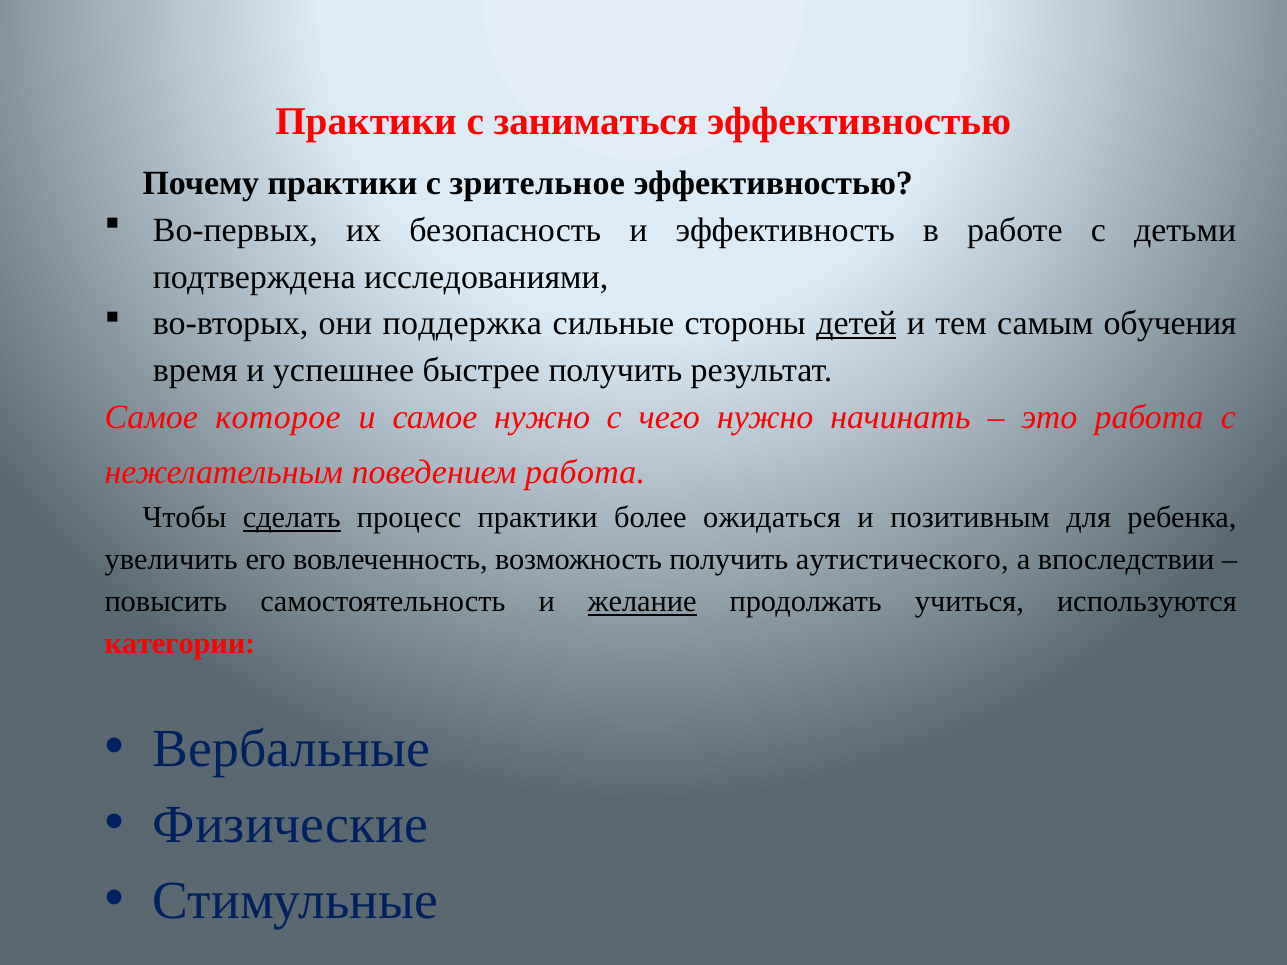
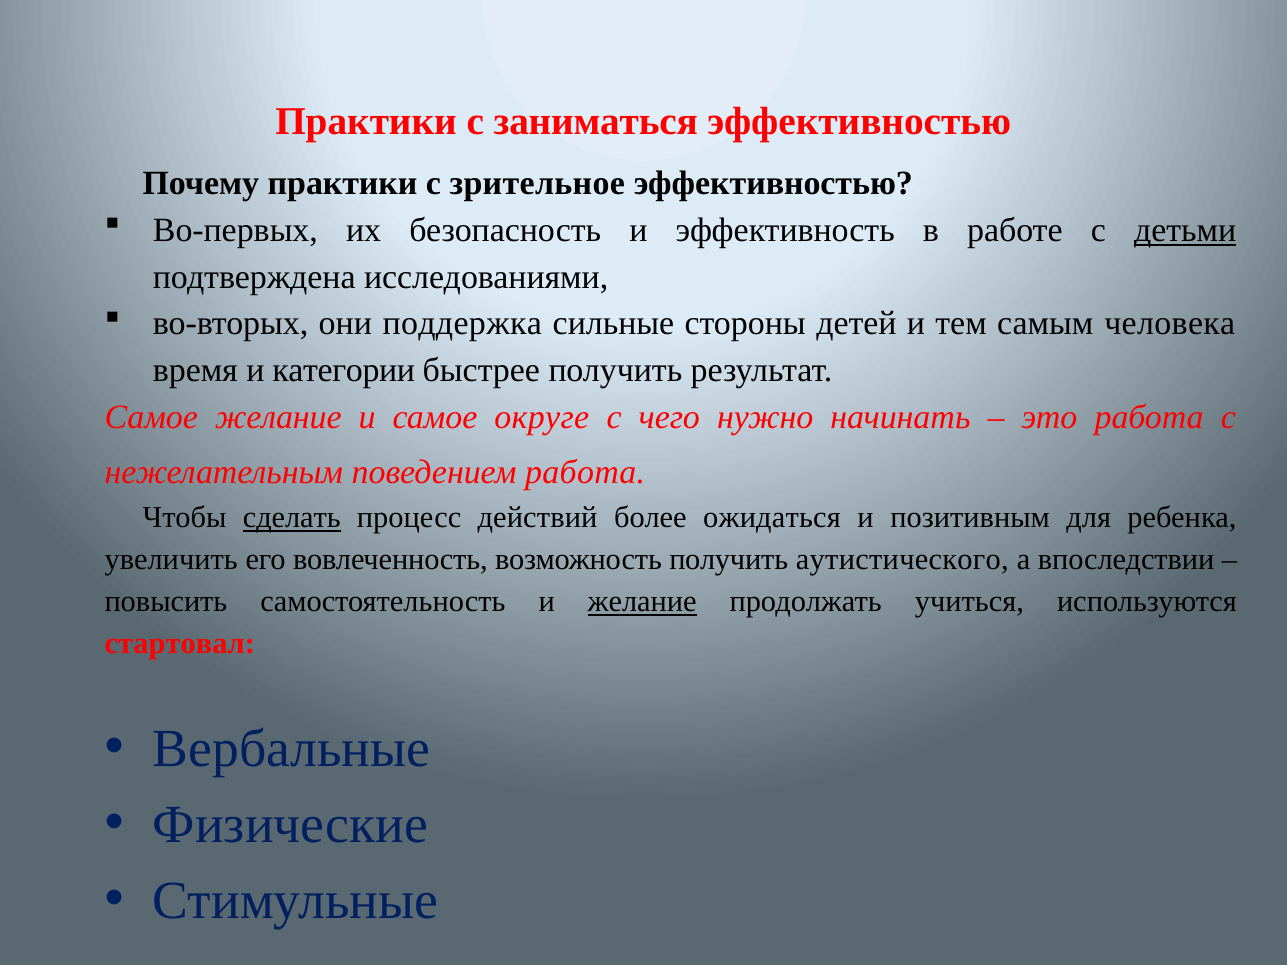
детьми underline: none -> present
детей underline: present -> none
обучения: обучения -> человека
успешнее: успешнее -> категории
Самое которое: которое -> желание
самое нужно: нужно -> округе
процесс практики: практики -> действий
категории: категории -> стартовал
